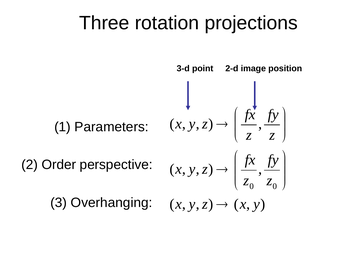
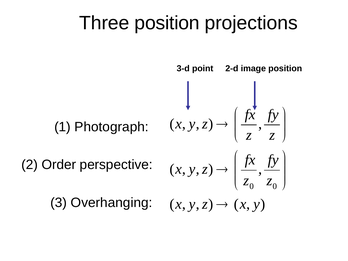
Three rotation: rotation -> position
Parameters: Parameters -> Photograph
